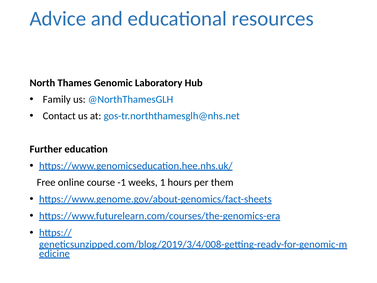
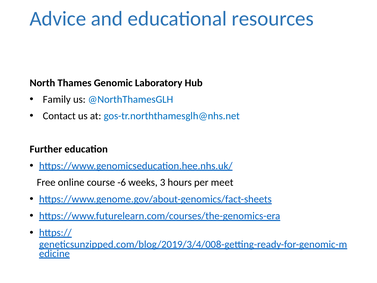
-1: -1 -> -6
1: 1 -> 3
them: them -> meet
